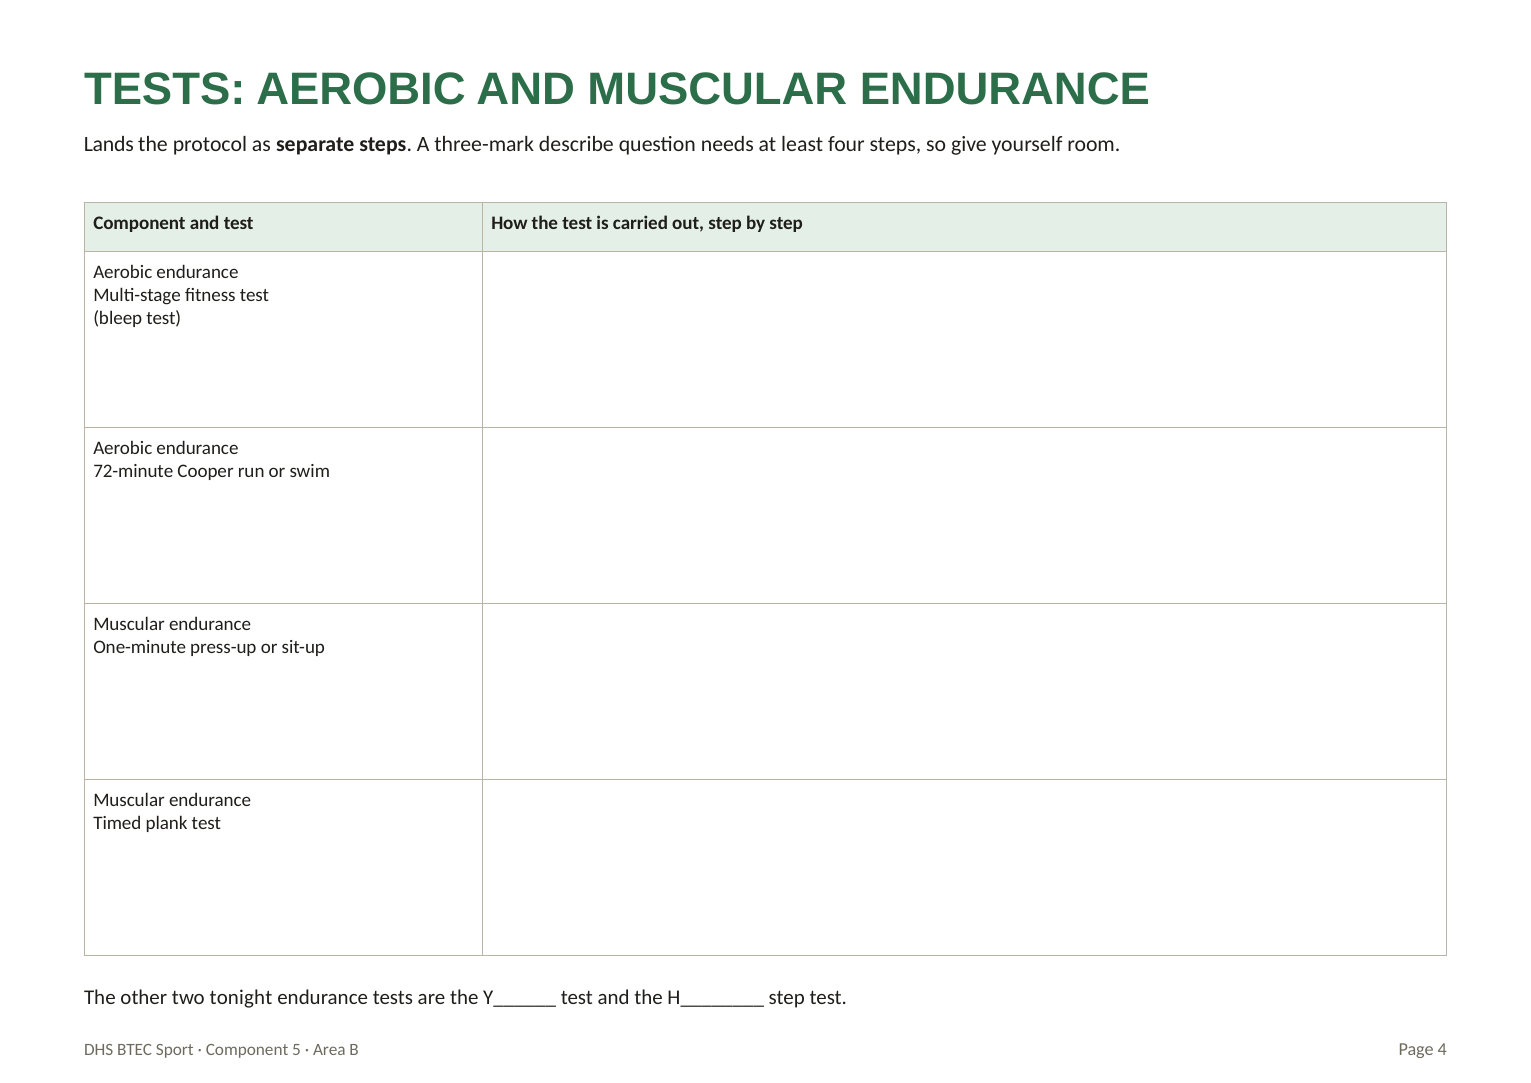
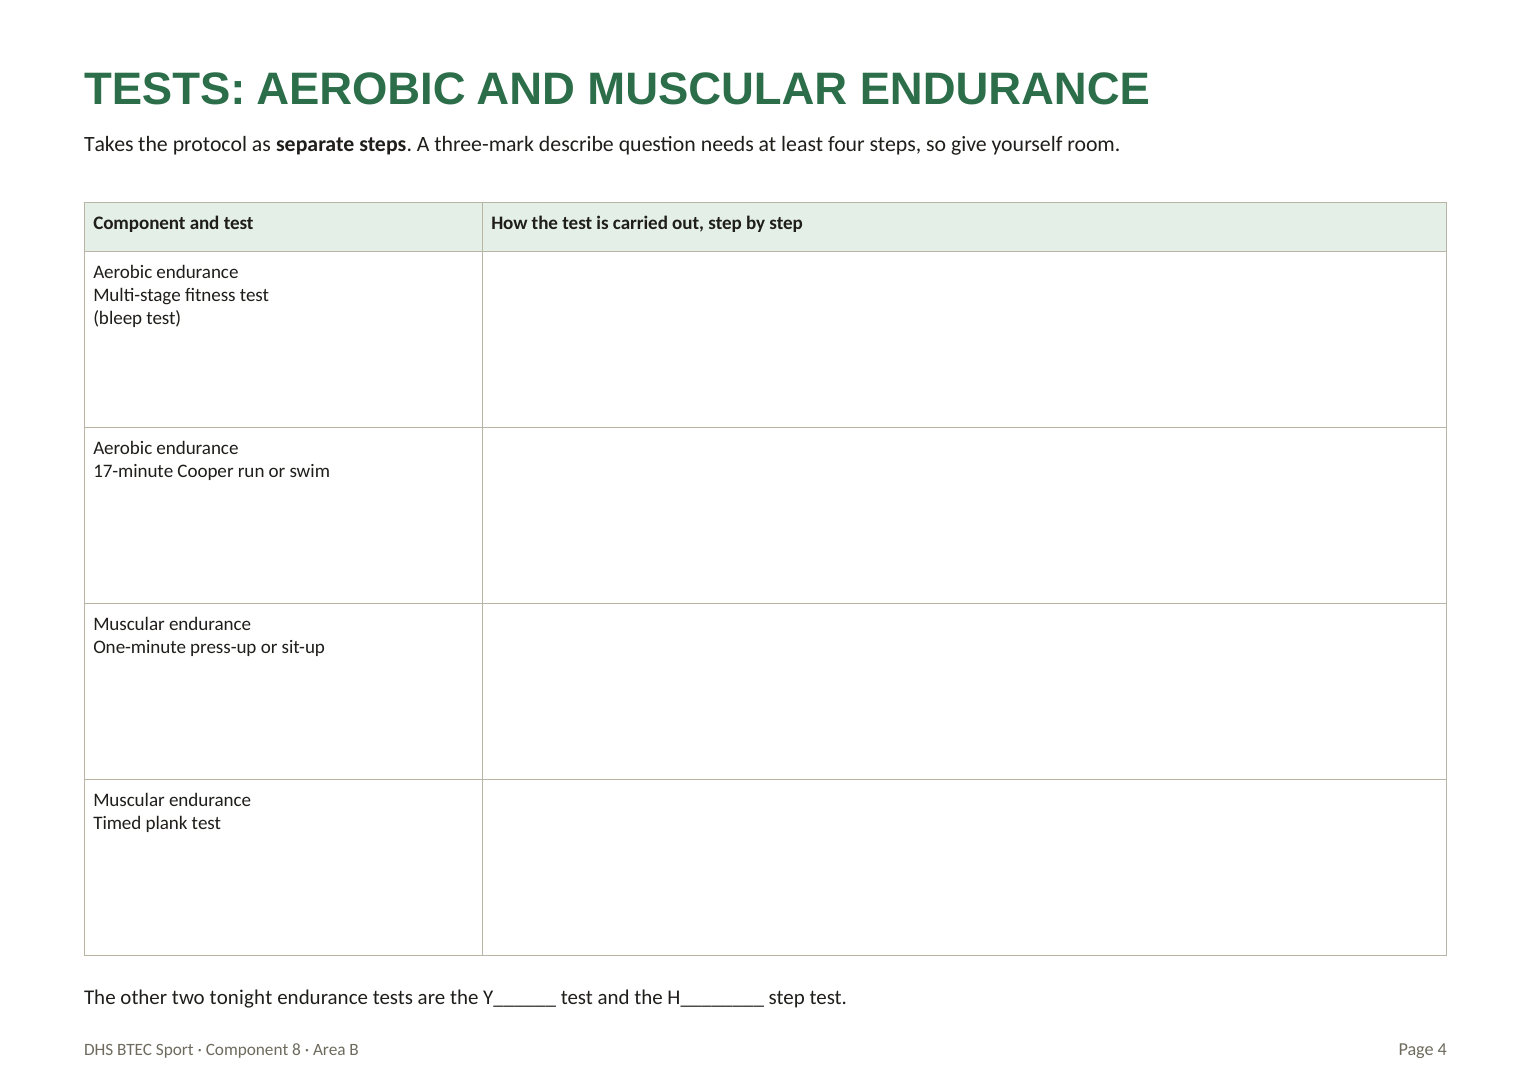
Lands: Lands -> Takes
72-minute: 72-minute -> 17-minute
5: 5 -> 8
